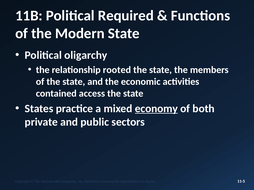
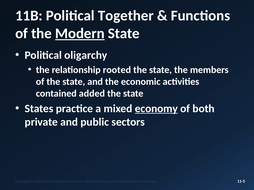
Political Required: Required -> Together
Modern underline: none -> present
access: access -> added
